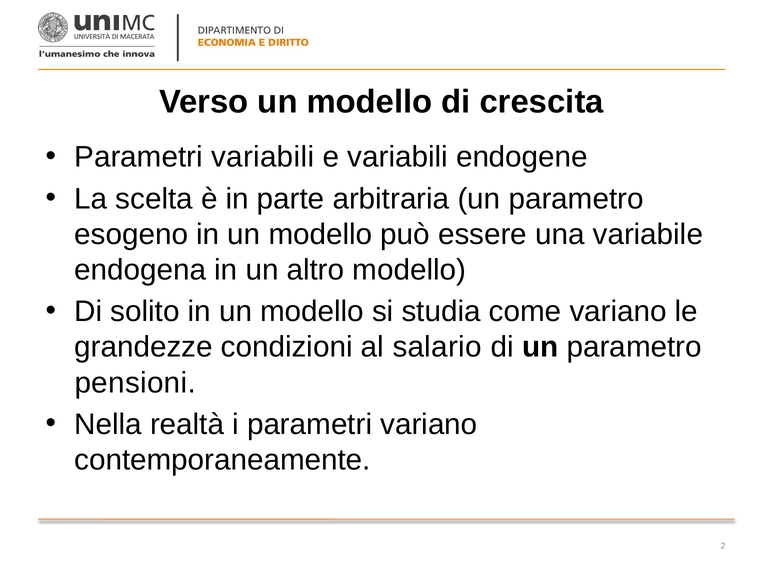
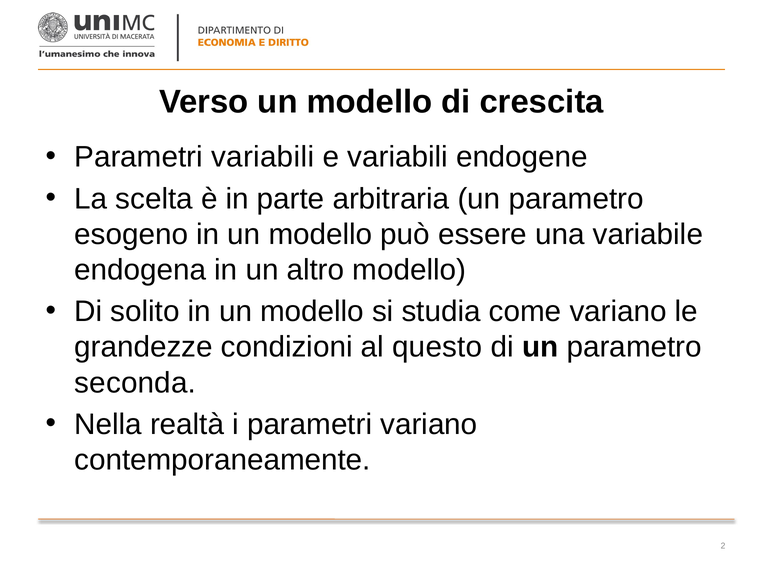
salario: salario -> questo
pensioni: pensioni -> seconda
